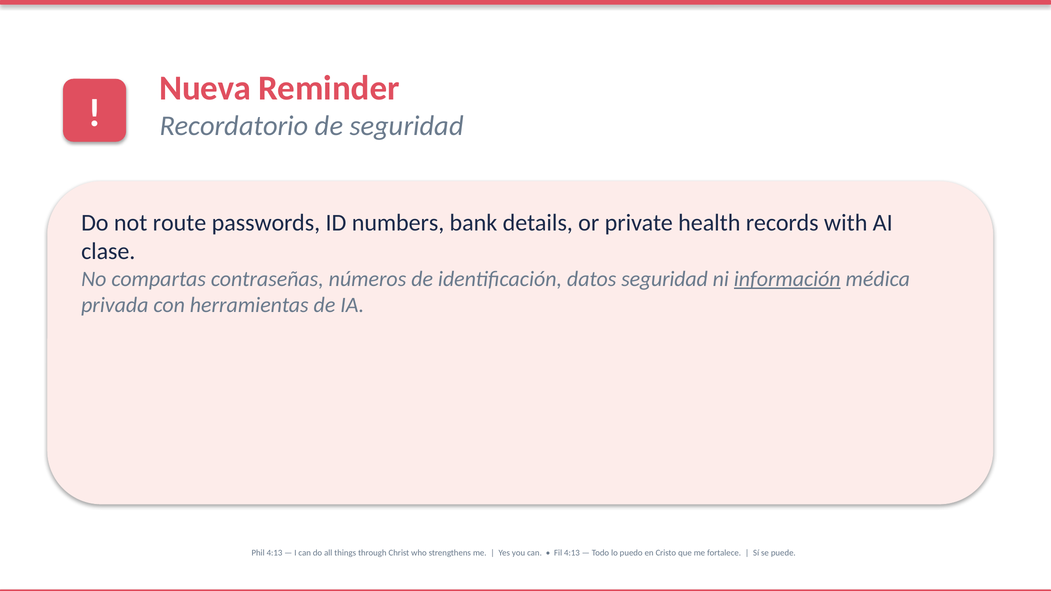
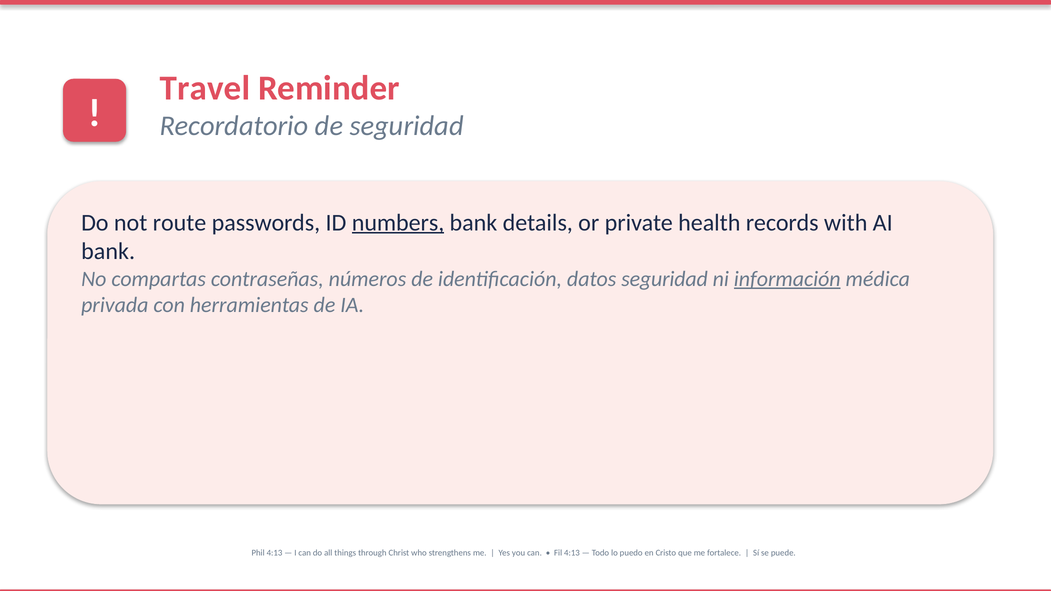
Nueva: Nueva -> Travel
numbers underline: none -> present
clase at (108, 252): clase -> bank
